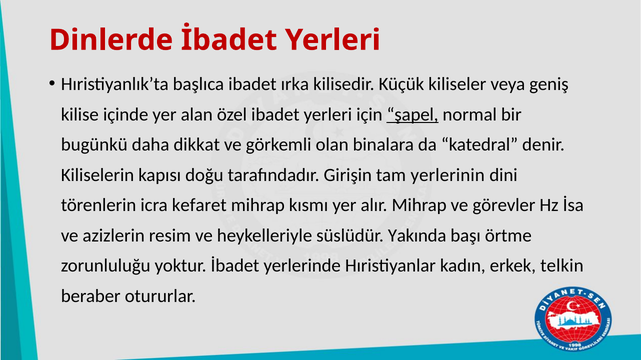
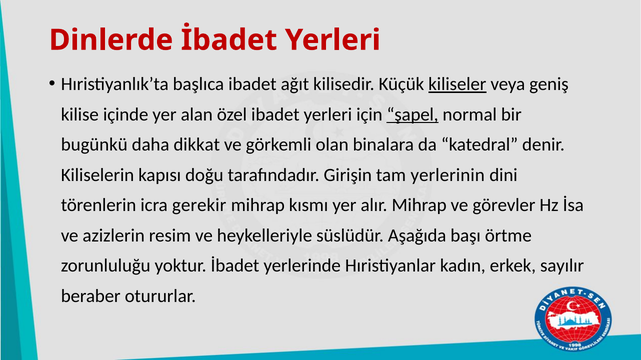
ırka: ırka -> ağıt
kiliseler underline: none -> present
kefaret: kefaret -> gerekir
Yakında: Yakında -> Aşağıda
telkin: telkin -> sayılır
